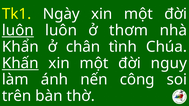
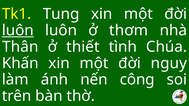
Ngày: Ngày -> Tung
Khẩn: Khẩn -> Thân
chân: chân -> thiết
Khấn underline: present -> none
